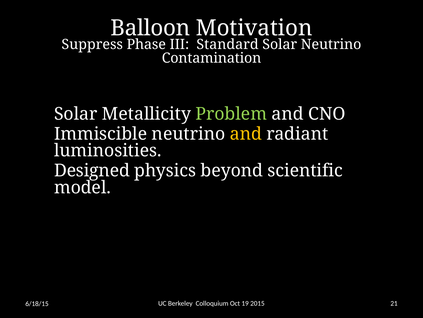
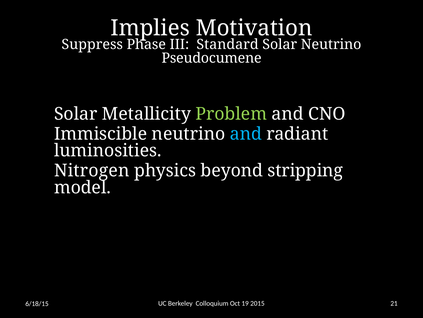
Balloon: Balloon -> Implies
Contamination: Contamination -> Pseudocumene
and at (246, 134) colour: yellow -> light blue
Designed: Designed -> Nitrogen
scientific: scientific -> stripping
